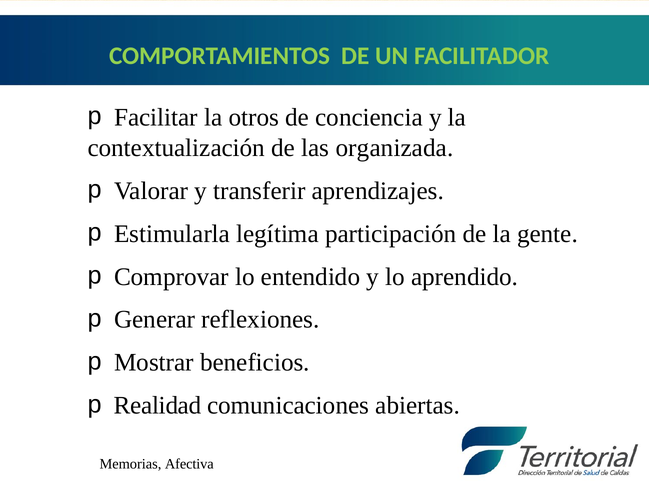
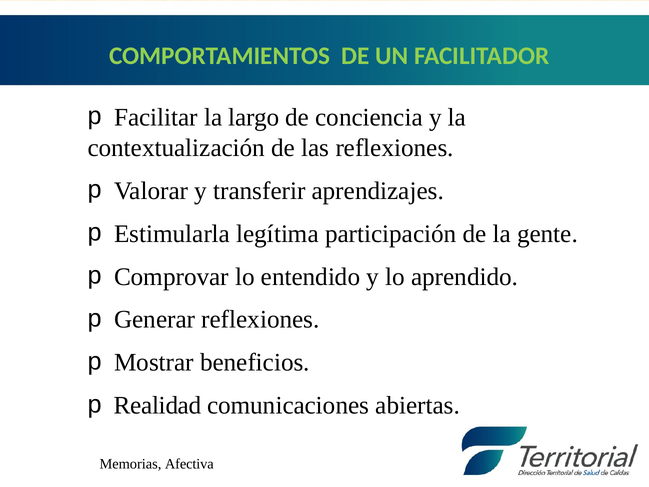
otros: otros -> largo
las organizada: organizada -> reflexiones
